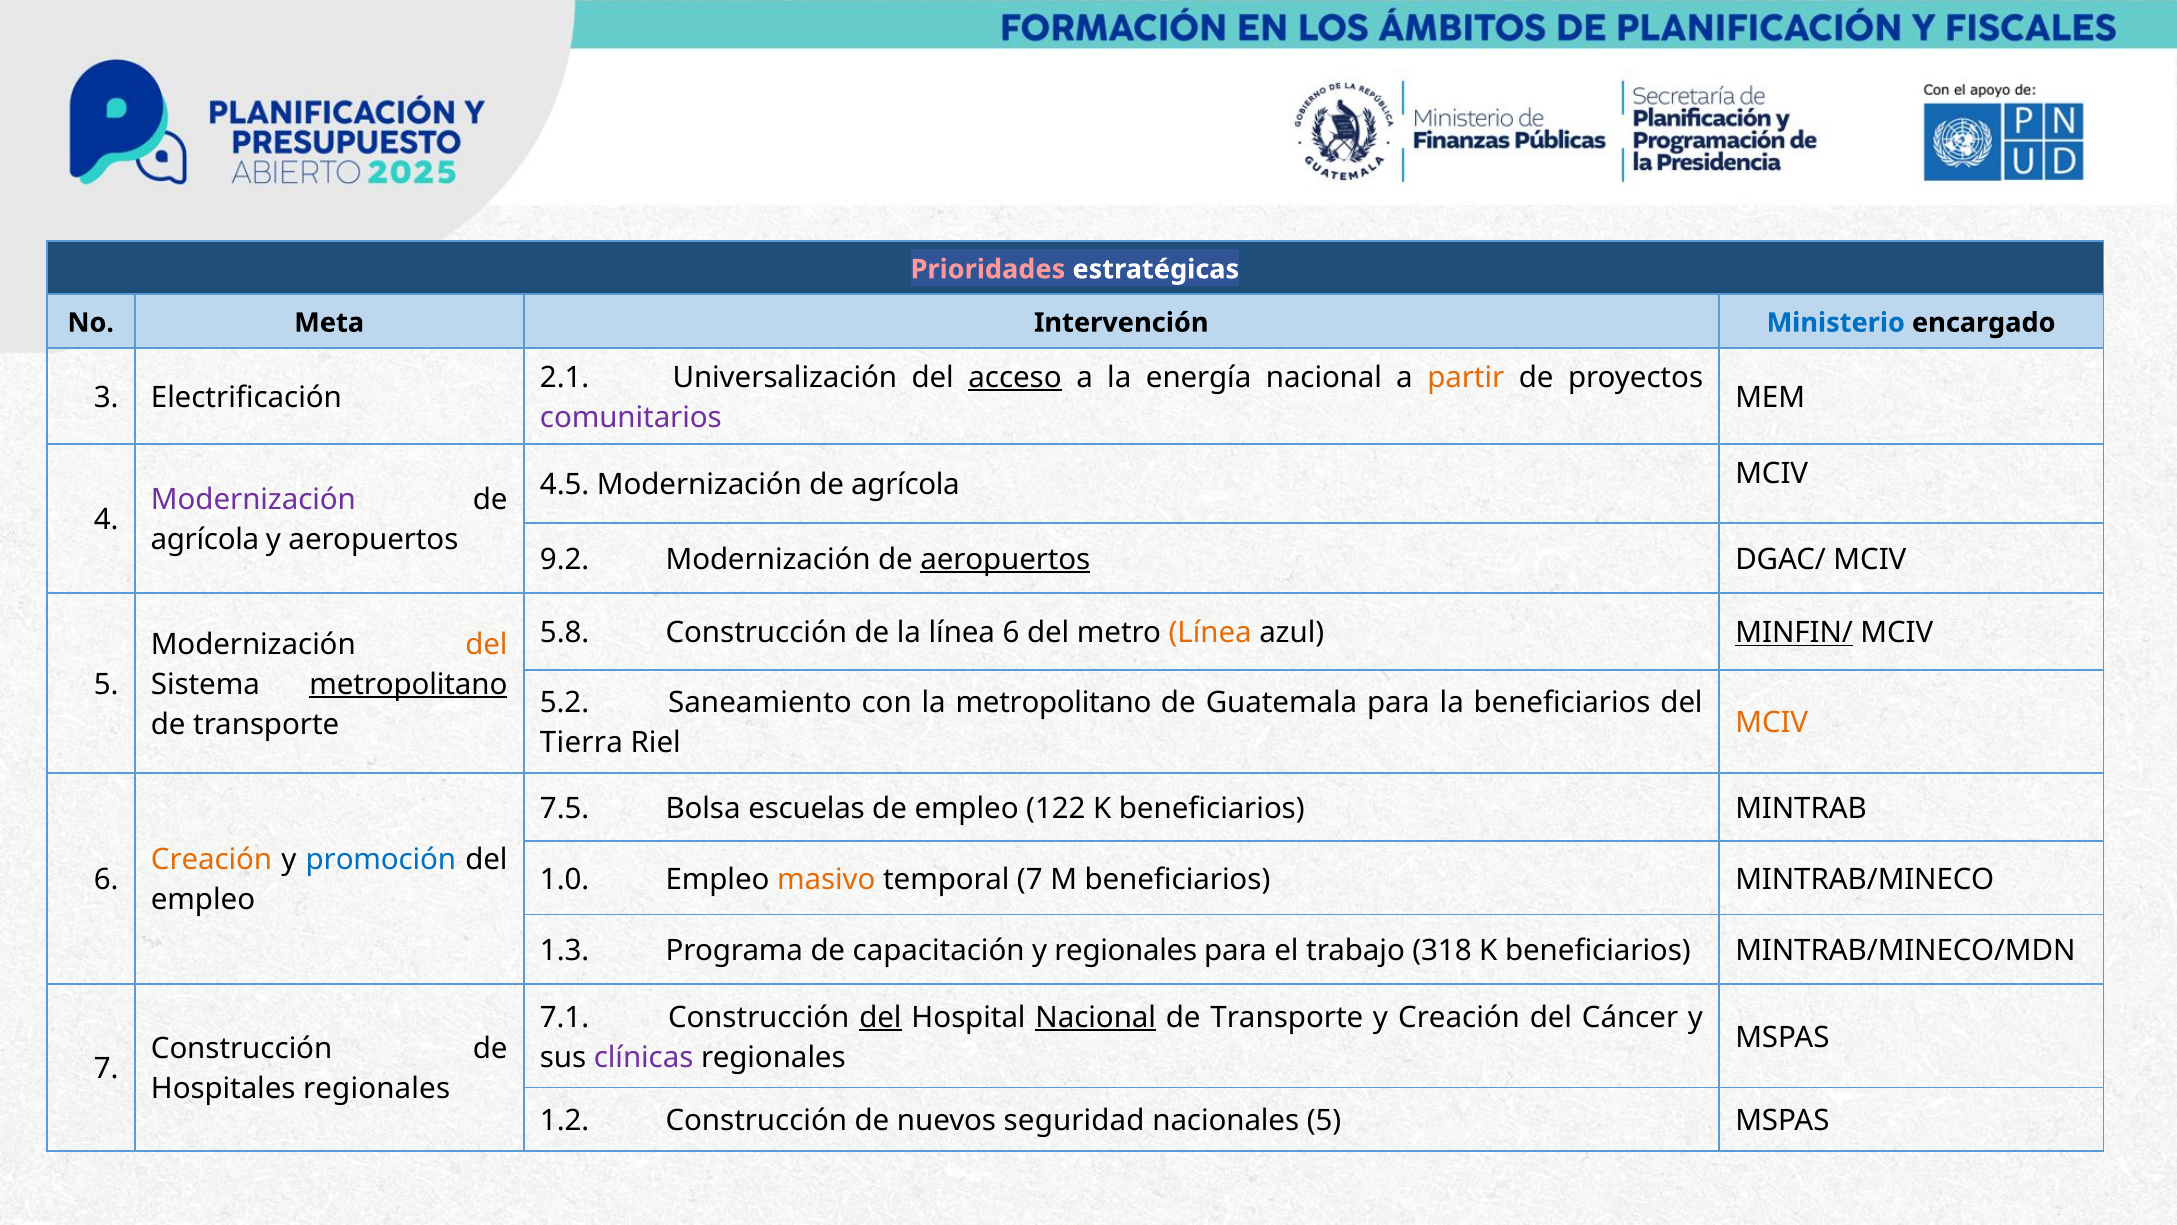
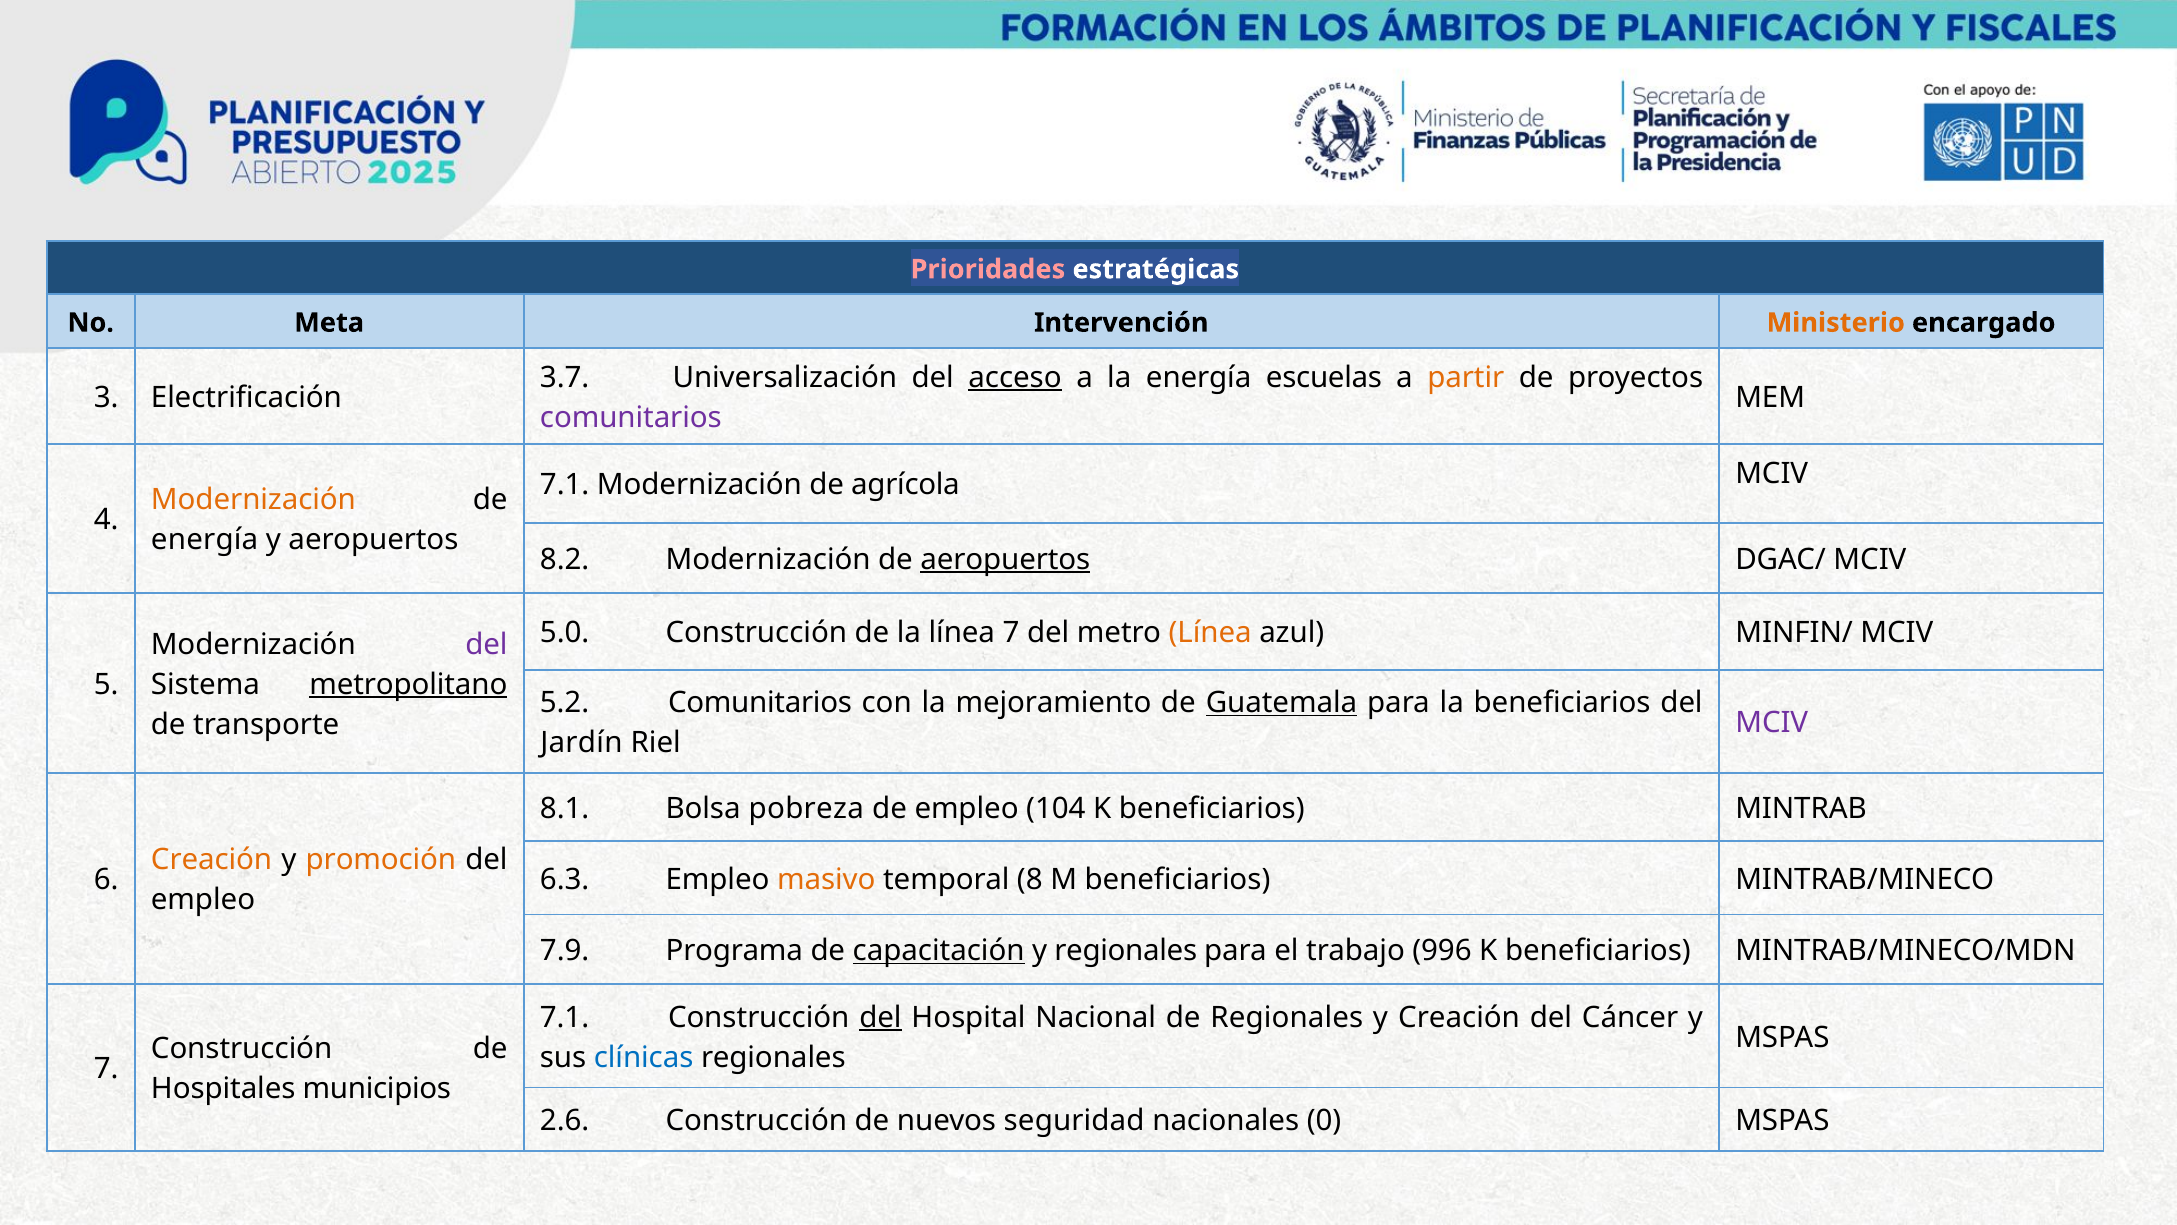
Ministerio colour: blue -> orange
2.1: 2.1 -> 3.7
energía nacional: nacional -> escuelas
4.5 at (565, 485): 4.5 -> 7.1
Modernización at (253, 500) colour: purple -> orange
agrícola at (205, 540): agrícola -> energía
9.2: 9.2 -> 8.2
5.8: 5.8 -> 5.0
línea 6: 6 -> 7
MINFIN/ underline: present -> none
del at (486, 644) colour: orange -> purple
5.2 Saneamiento: Saneamiento -> Comunitarios
la metropolitano: metropolitano -> mejoramiento
Guatemala underline: none -> present
MCIV at (1772, 723) colour: orange -> purple
Tierra: Tierra -> Jardín
7.5: 7.5 -> 8.1
escuelas: escuelas -> pobreza
122: 122 -> 104
promoción colour: blue -> orange
1.0: 1.0 -> 6.3
temporal 7: 7 -> 8
1.3: 1.3 -> 7.9
capacitación underline: none -> present
318: 318 -> 996
Nacional at (1096, 1017) underline: present -> none
Transporte at (1287, 1017): Transporte -> Regionales
clínicas colour: purple -> blue
Hospitales regionales: regionales -> municipios
1.2: 1.2 -> 2.6
nacionales 5: 5 -> 0
